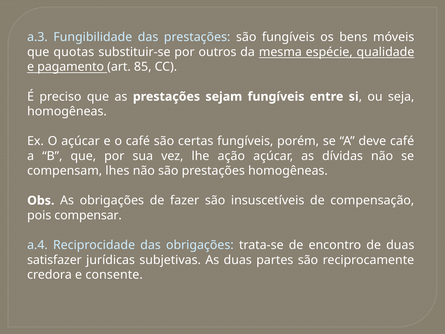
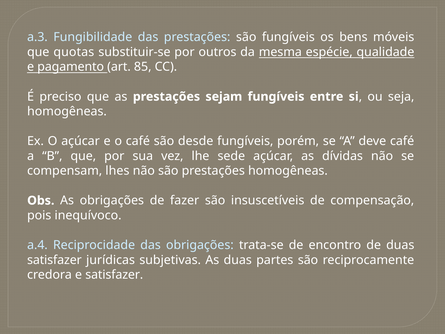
certas: certas -> desde
ação: ação -> sede
compensar: compensar -> inequívoco
e consente: consente -> satisfazer
